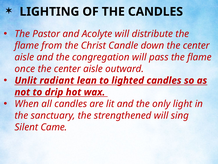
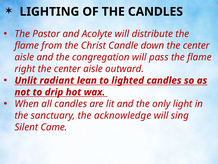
once: once -> right
strengthened: strengthened -> acknowledge
